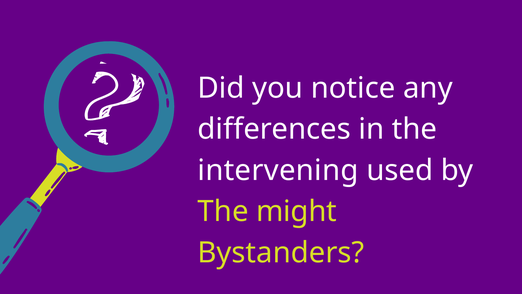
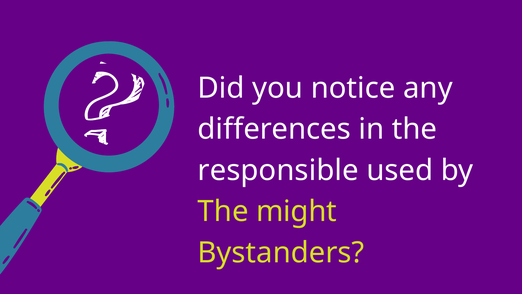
intervening: intervening -> responsible
